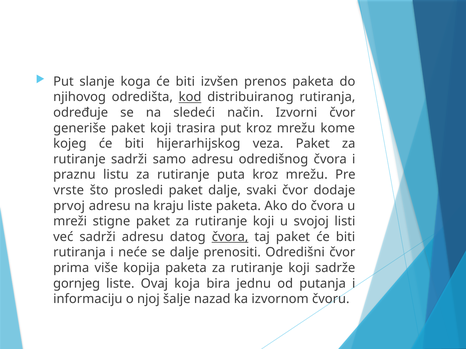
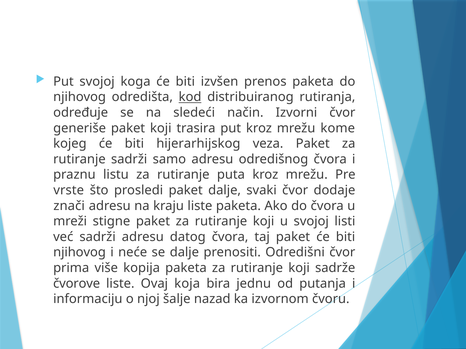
Put slanje: slanje -> svojoj
prvoj: prvoj -> znači
čvora at (230, 237) underline: present -> none
rutiranja at (79, 253): rutiranja -> njihovog
gornjeg: gornjeg -> čvorove
